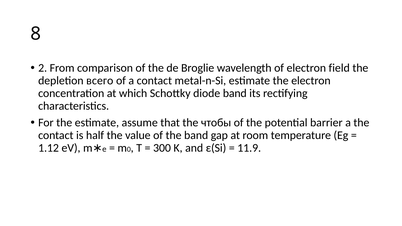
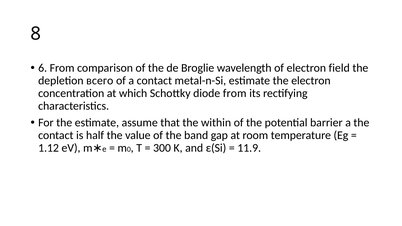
2: 2 -> 6
diode band: band -> from
чтобы: чтобы -> within
